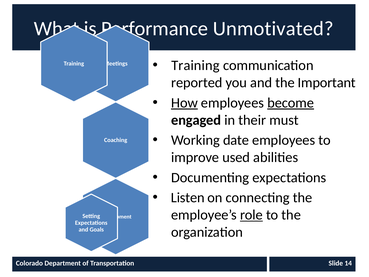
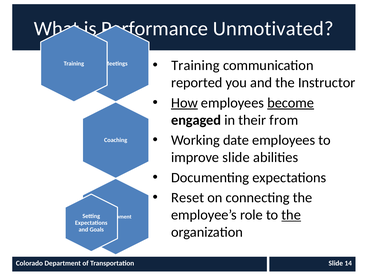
Important: Important -> Instructor
must: must -> from
improve used: used -> slide
Listen: Listen -> Reset
role underline: present -> none
the at (291, 215) underline: none -> present
